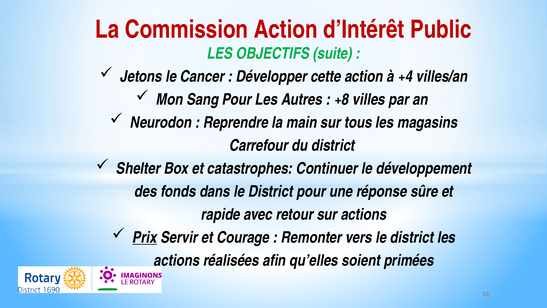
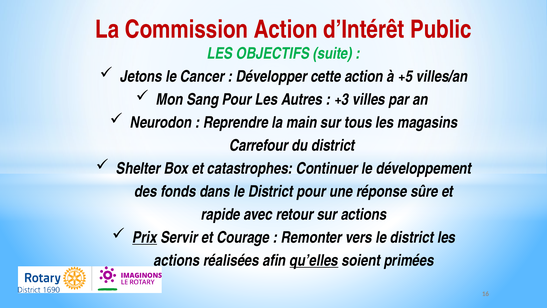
+4: +4 -> +5
+8: +8 -> +3
qu’elles underline: none -> present
